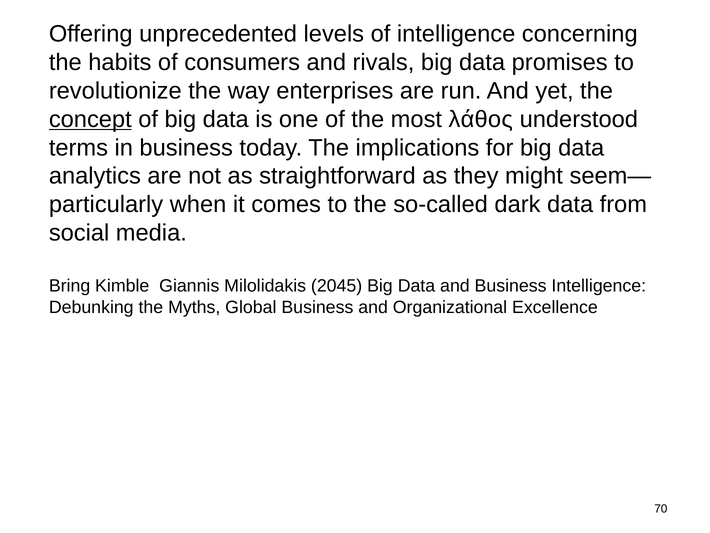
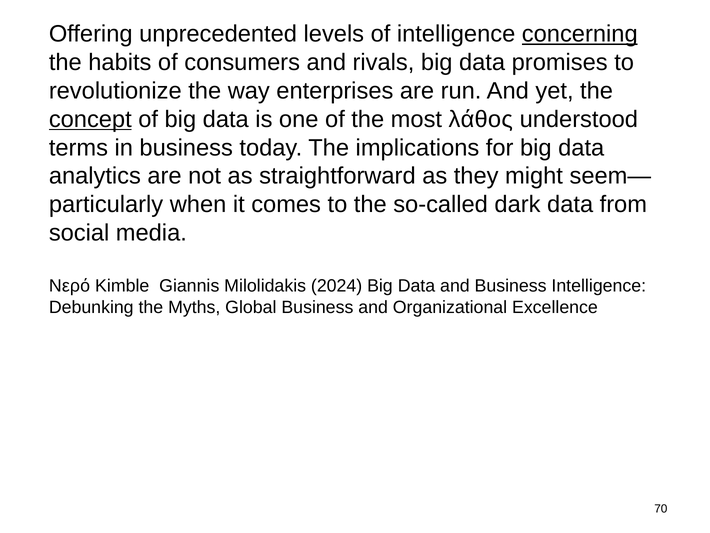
concerning underline: none -> present
Bring: Bring -> Νερό
2045: 2045 -> 2024
